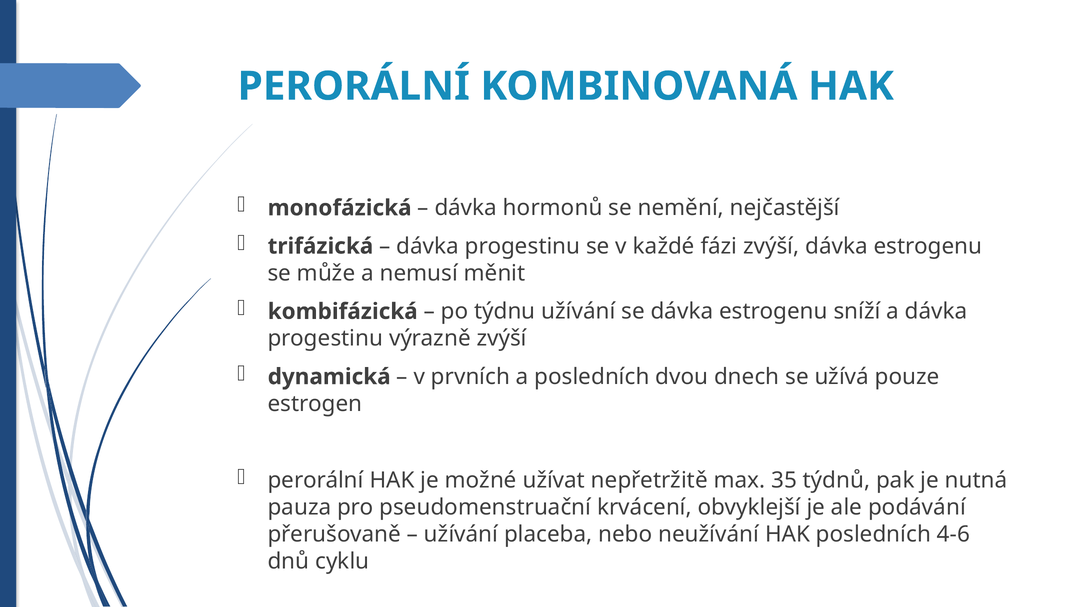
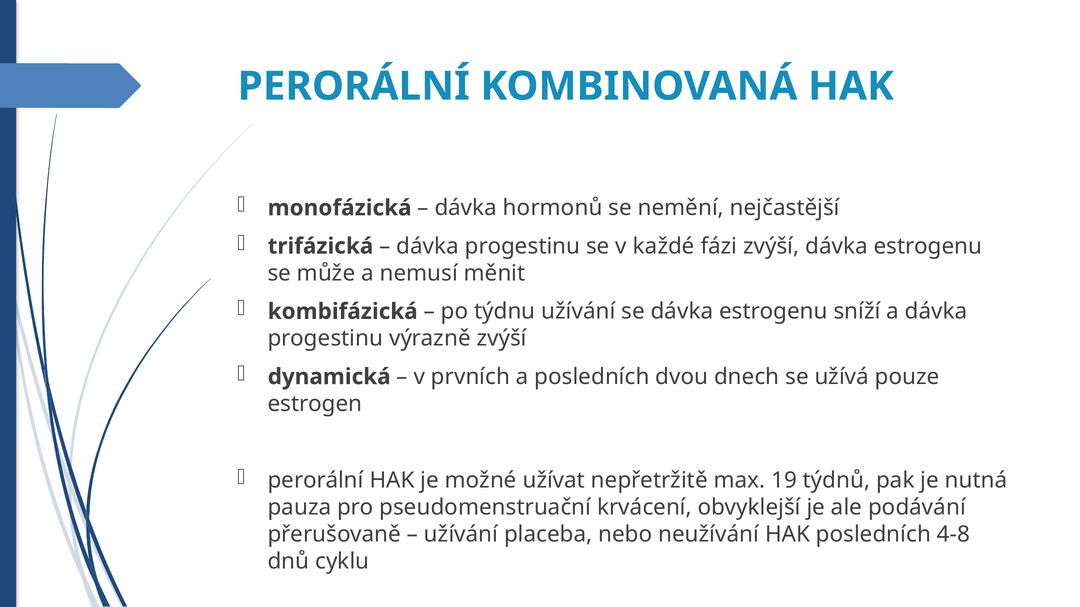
35: 35 -> 19
4-6: 4-6 -> 4-8
